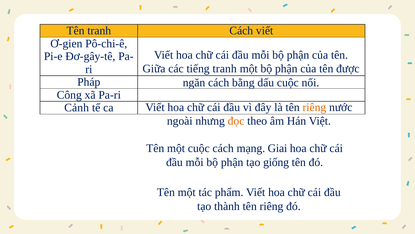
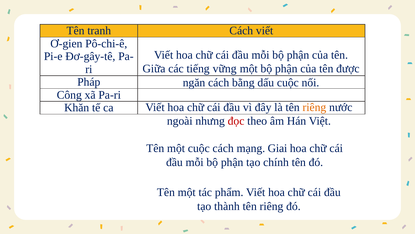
tiếng tranh: tranh -> vững
Cảnh: Cảnh -> Khăn
đọc colour: orange -> red
giống: giống -> chính
